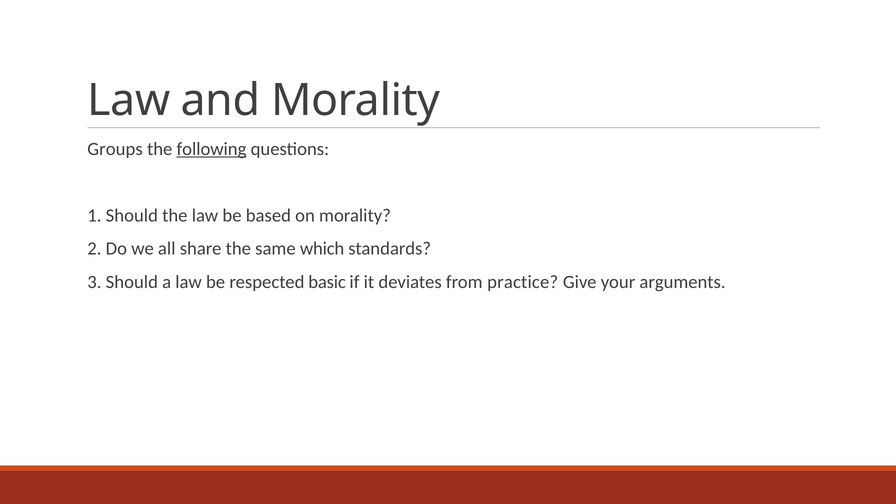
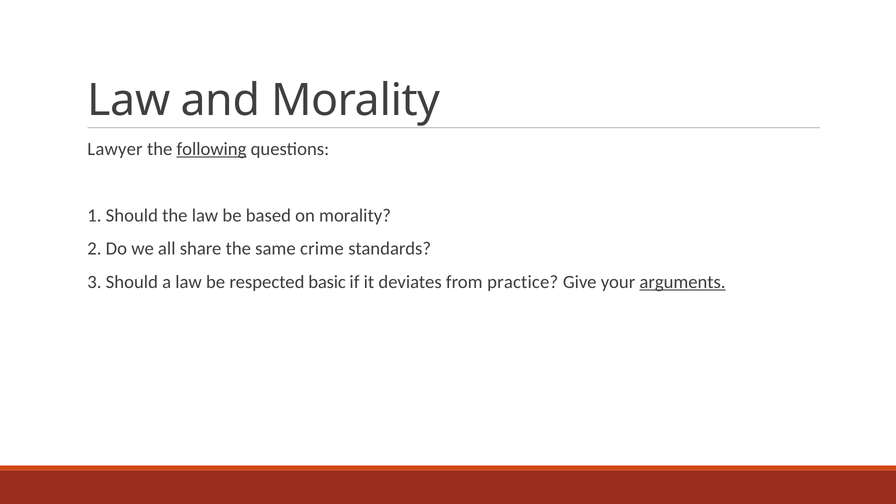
Groups: Groups -> Lawyer
which: which -> crime
arguments underline: none -> present
